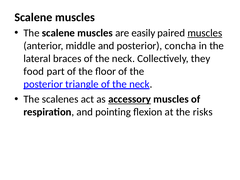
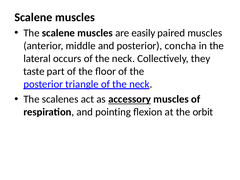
muscles at (205, 33) underline: present -> none
braces: braces -> occurs
food: food -> taste
risks: risks -> orbit
